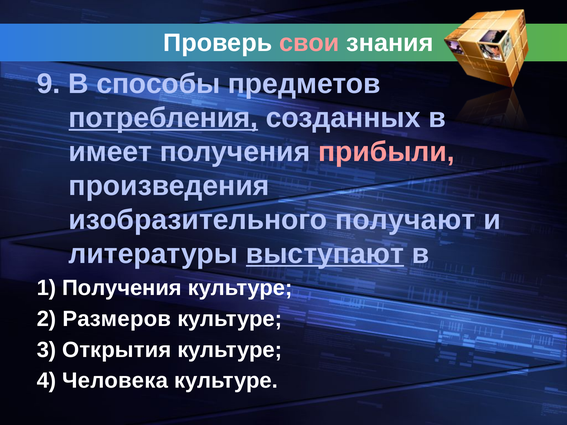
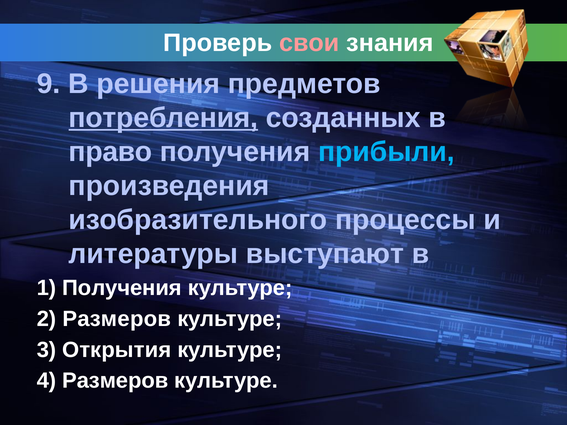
способы: способы -> решения
имеет: имеет -> право
прибыли colour: pink -> light blue
получают: получают -> процессы
выступают underline: present -> none
4 Человека: Человека -> Размеров
